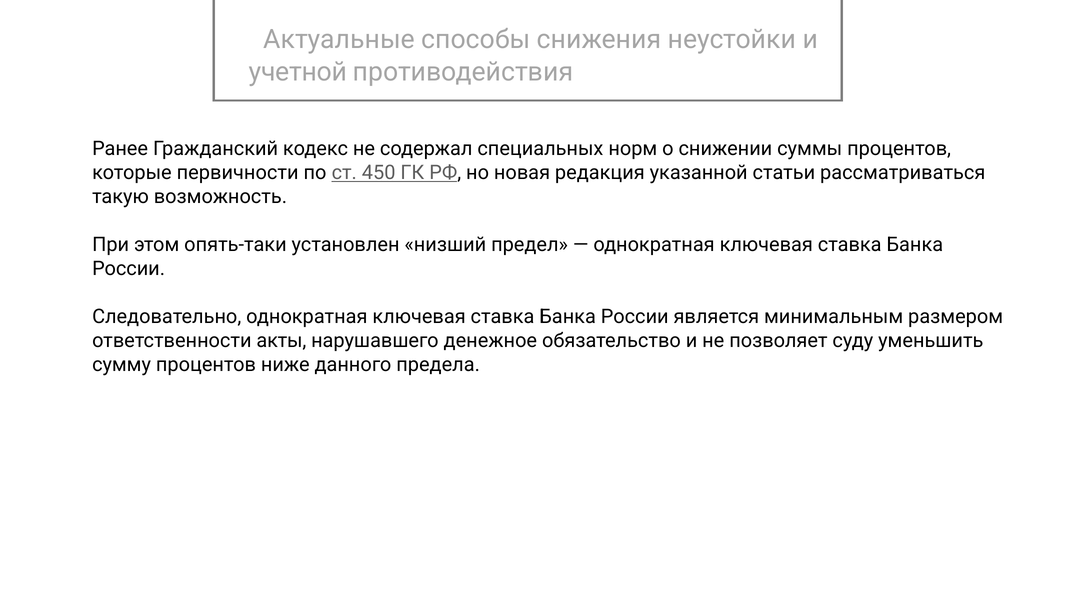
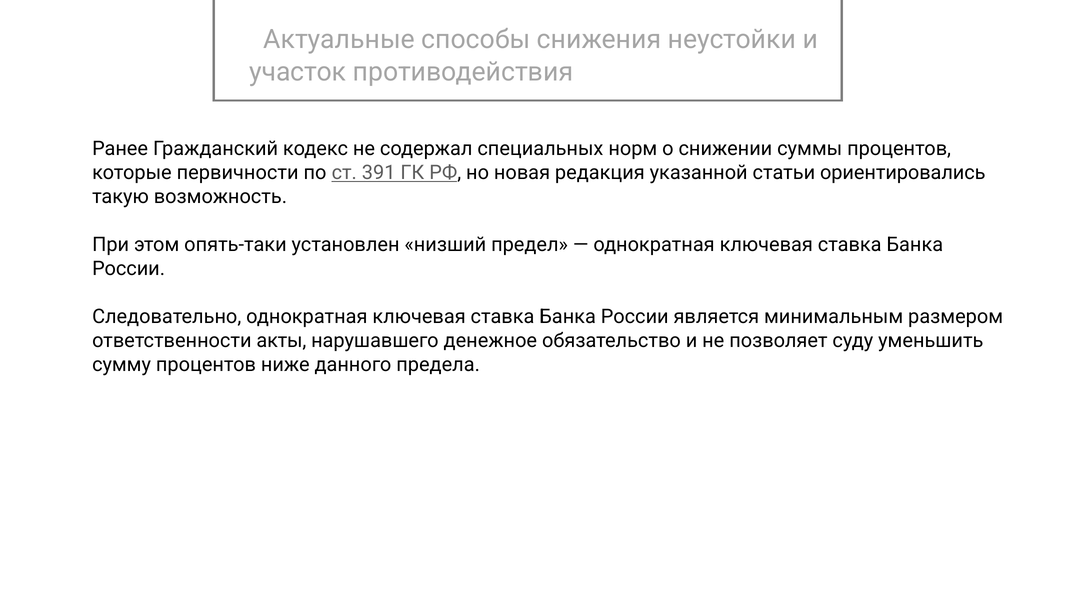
учетной: учетной -> участок
450: 450 -> 391
рассматриваться: рассматриваться -> ориентировались
